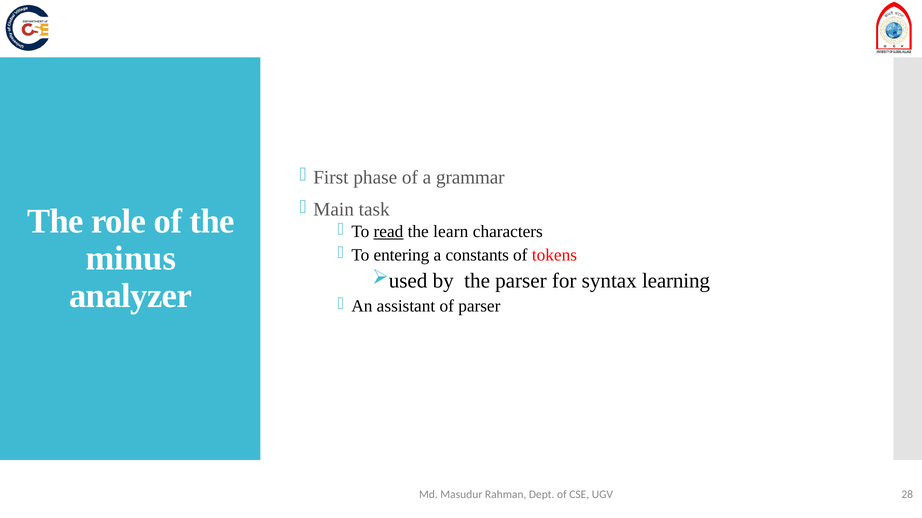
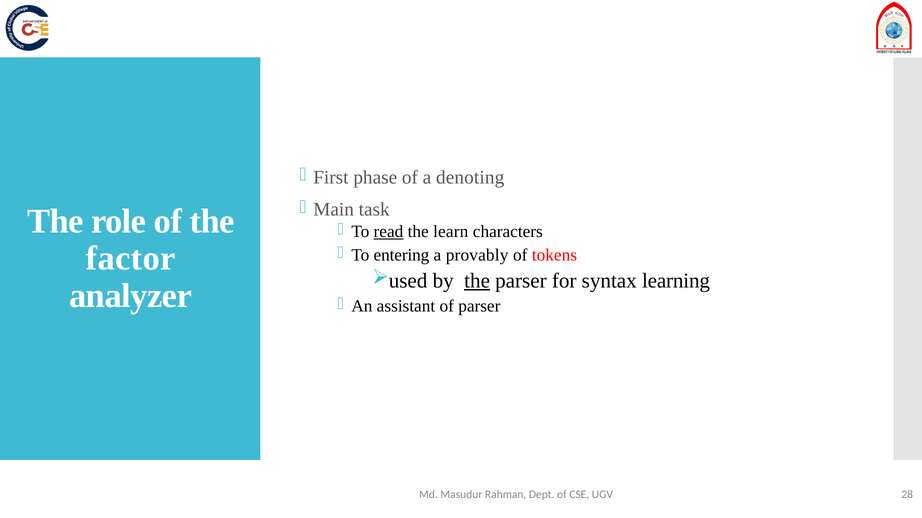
grammar: grammar -> denoting
minus: minus -> factor
constants: constants -> provably
the at (477, 281) underline: none -> present
